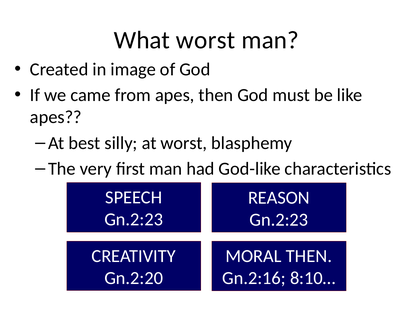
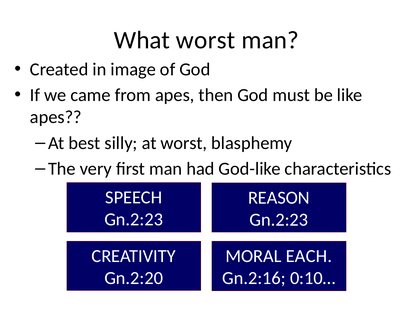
MORAL THEN: THEN -> EACH
8:10…: 8:10… -> 0:10…
